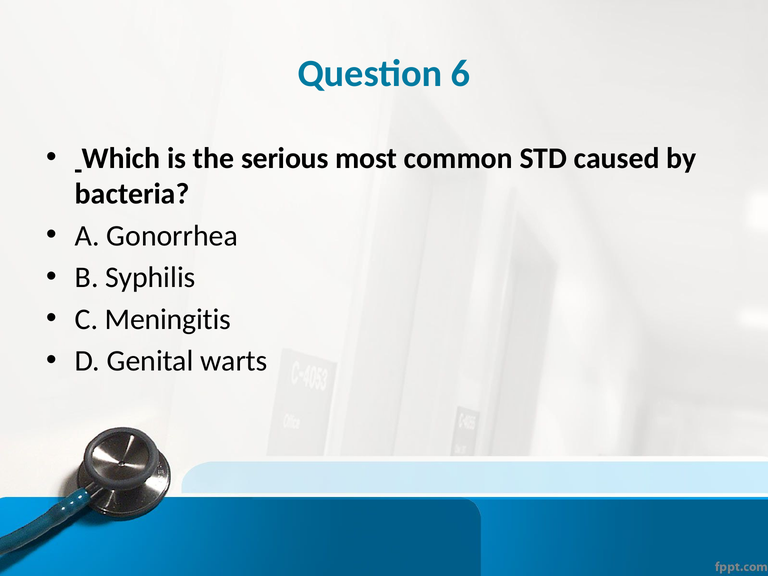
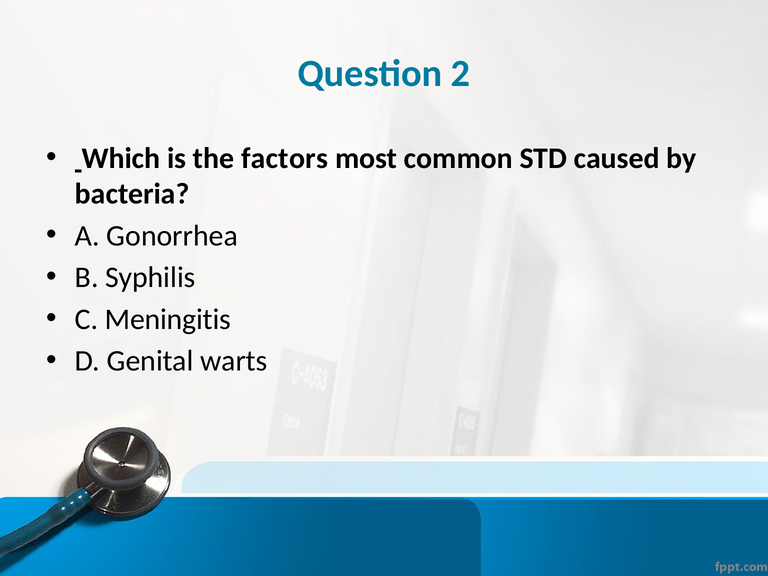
6: 6 -> 2
serious: serious -> factors
